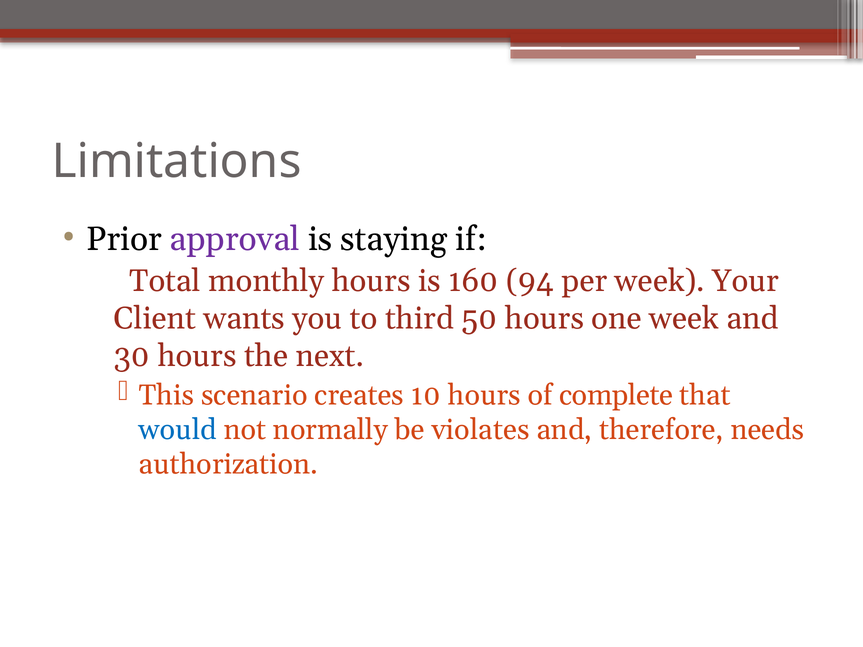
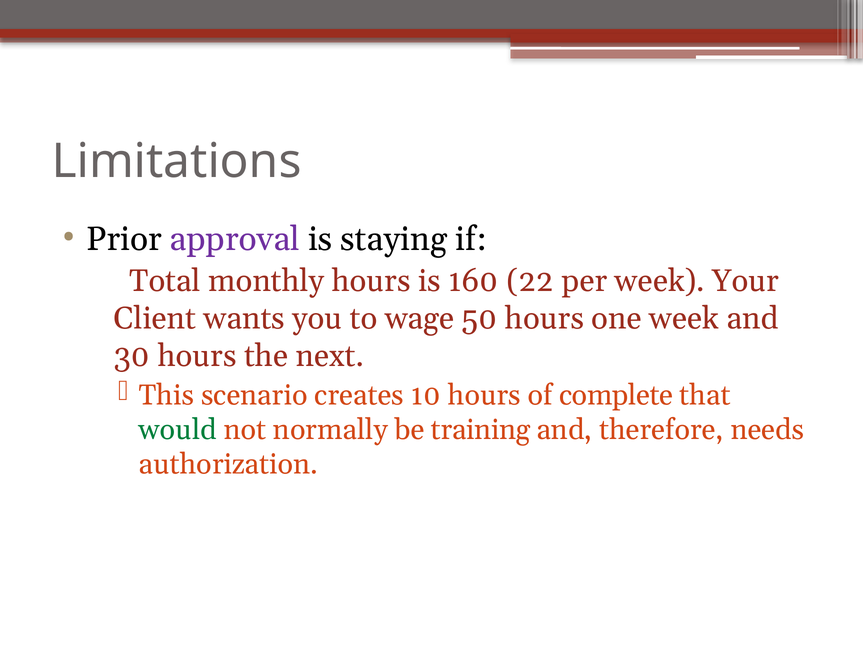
94: 94 -> 22
third: third -> wage
would colour: blue -> green
violates: violates -> training
